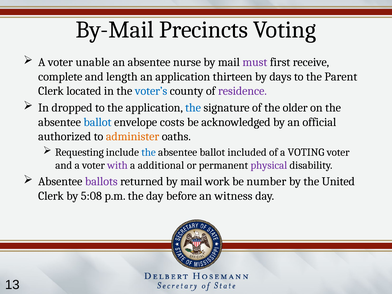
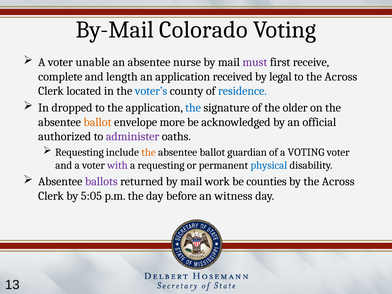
Precincts: Precincts -> Colorado
thirteen: thirteen -> received
days: days -> legal
to the Parent: Parent -> Across
residence colour: purple -> blue
ballot at (98, 122) colour: blue -> orange
costs: costs -> more
administer colour: orange -> purple
the at (149, 152) colour: blue -> orange
included: included -> guardian
a additional: additional -> requesting
physical colour: purple -> blue
number: number -> counties
by the United: United -> Across
5:08: 5:08 -> 5:05
